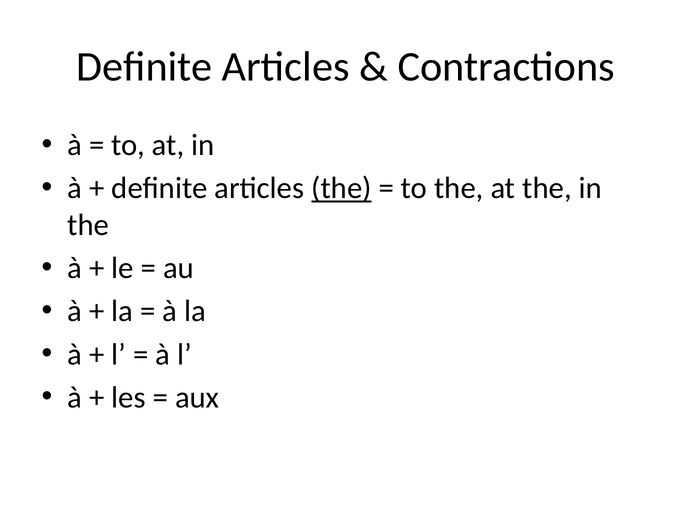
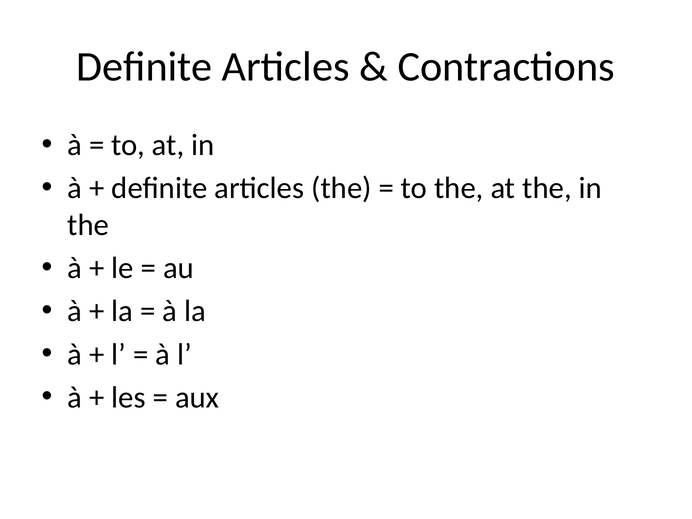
the at (342, 188) underline: present -> none
